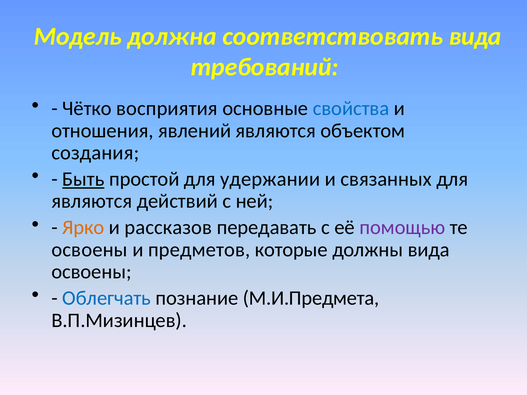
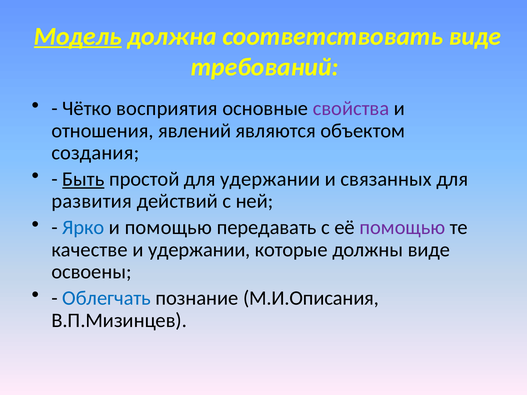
Модель underline: none -> present
соответствовать вида: вида -> виде
свойства colour: blue -> purple
являются at (92, 201): являются -> развития
Ярко colour: orange -> blue
и рассказов: рассказов -> помощью
освоены at (90, 250): освоены -> качестве
и предметов: предметов -> удержании
должны вида: вида -> виде
М.И.Предмета: М.И.Предмета -> М.И.Описания
